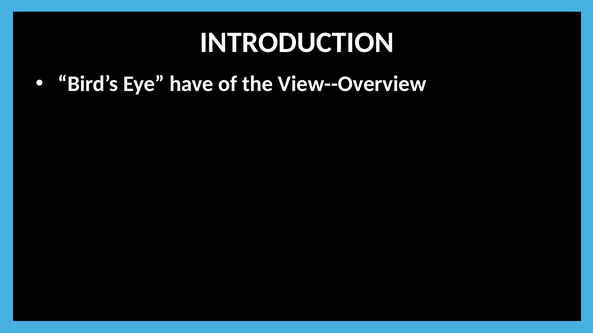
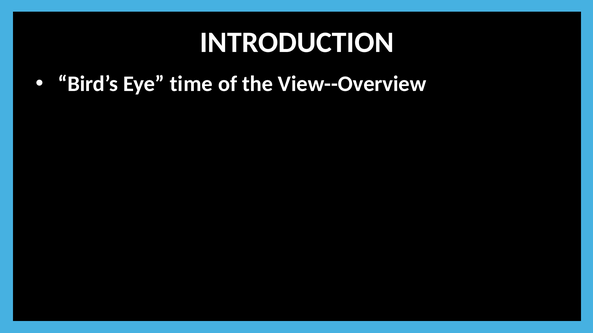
have: have -> time
